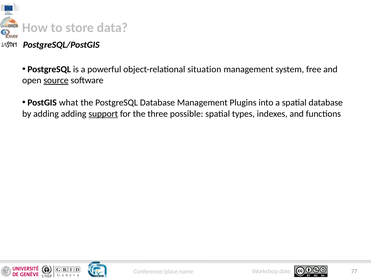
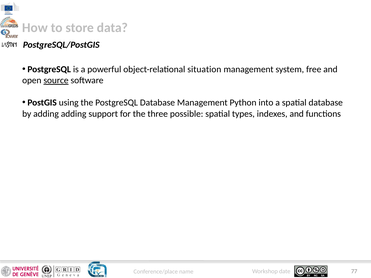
what: what -> using
Plugins: Plugins -> Python
support underline: present -> none
